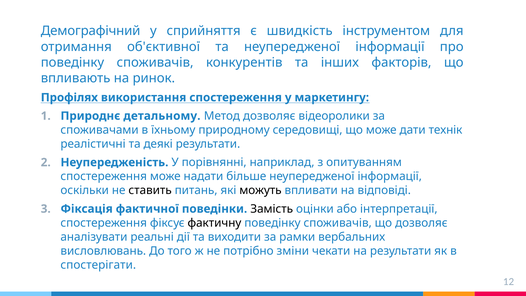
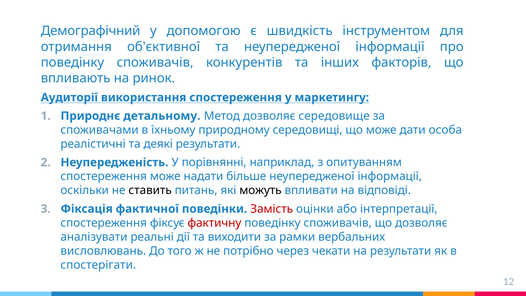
сприйняття: сприйняття -> допомогою
Профілях: Профілях -> Аудиторії
відеоролики: відеоролики -> середовище
технік: технік -> особа
Замість colour: black -> red
фактичну colour: black -> red
зміни: зміни -> через
